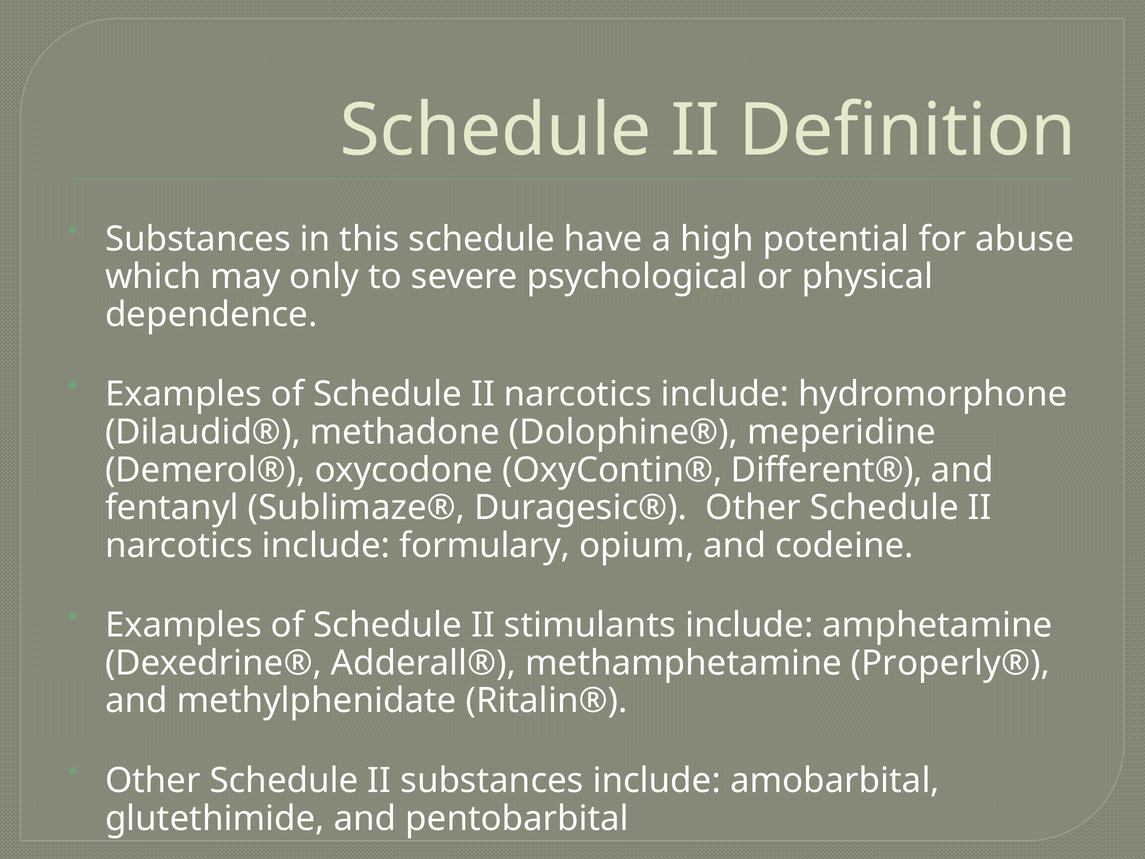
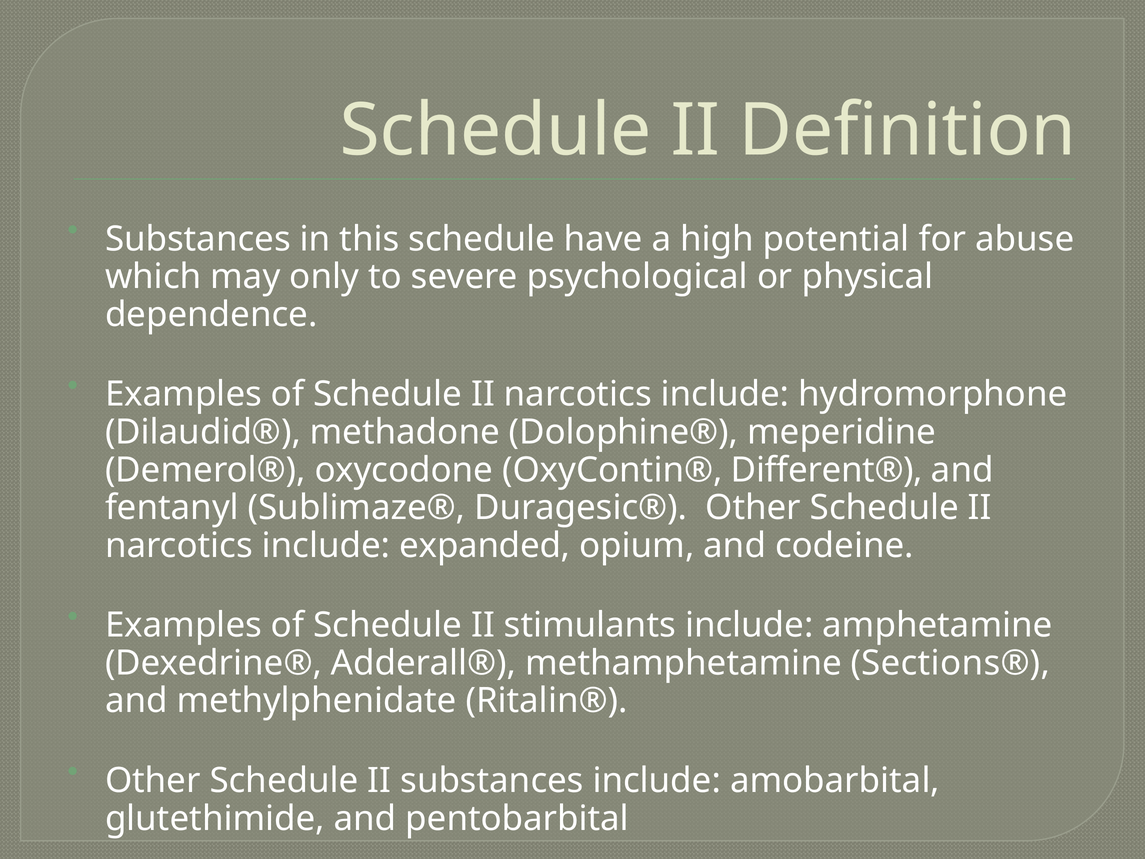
formulary: formulary -> expanded
Properly®: Properly® -> Sections®
